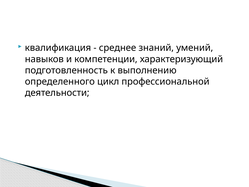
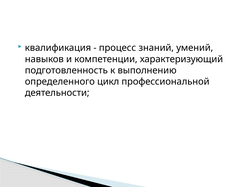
среднее: среднее -> процесс
